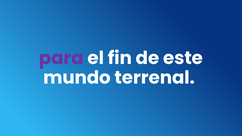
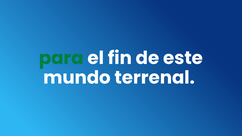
para colour: purple -> green
